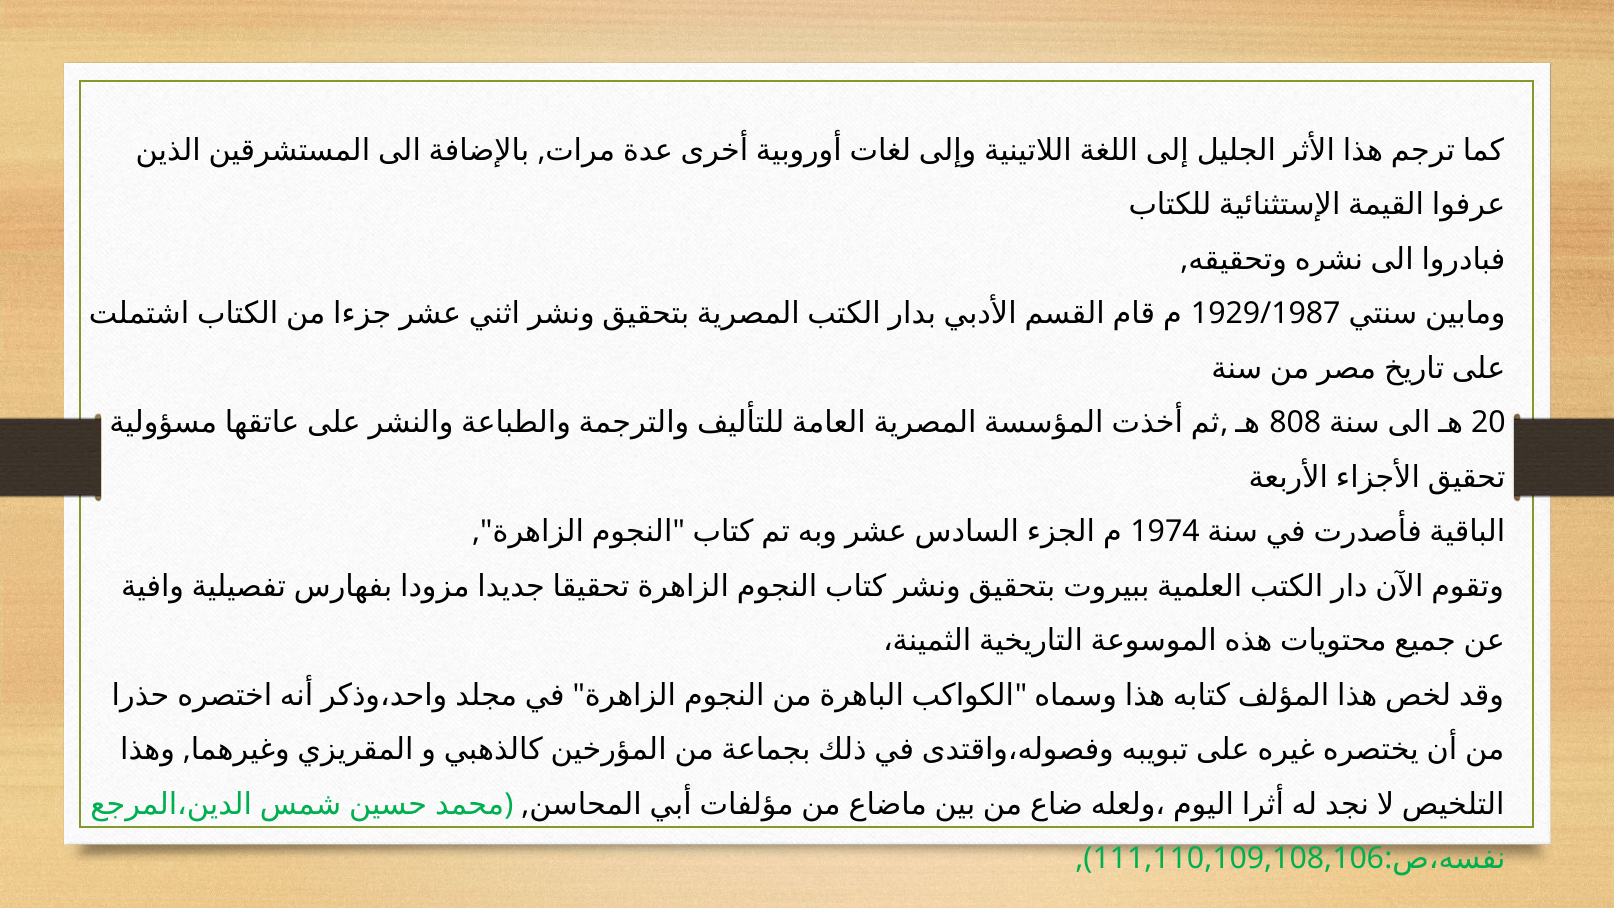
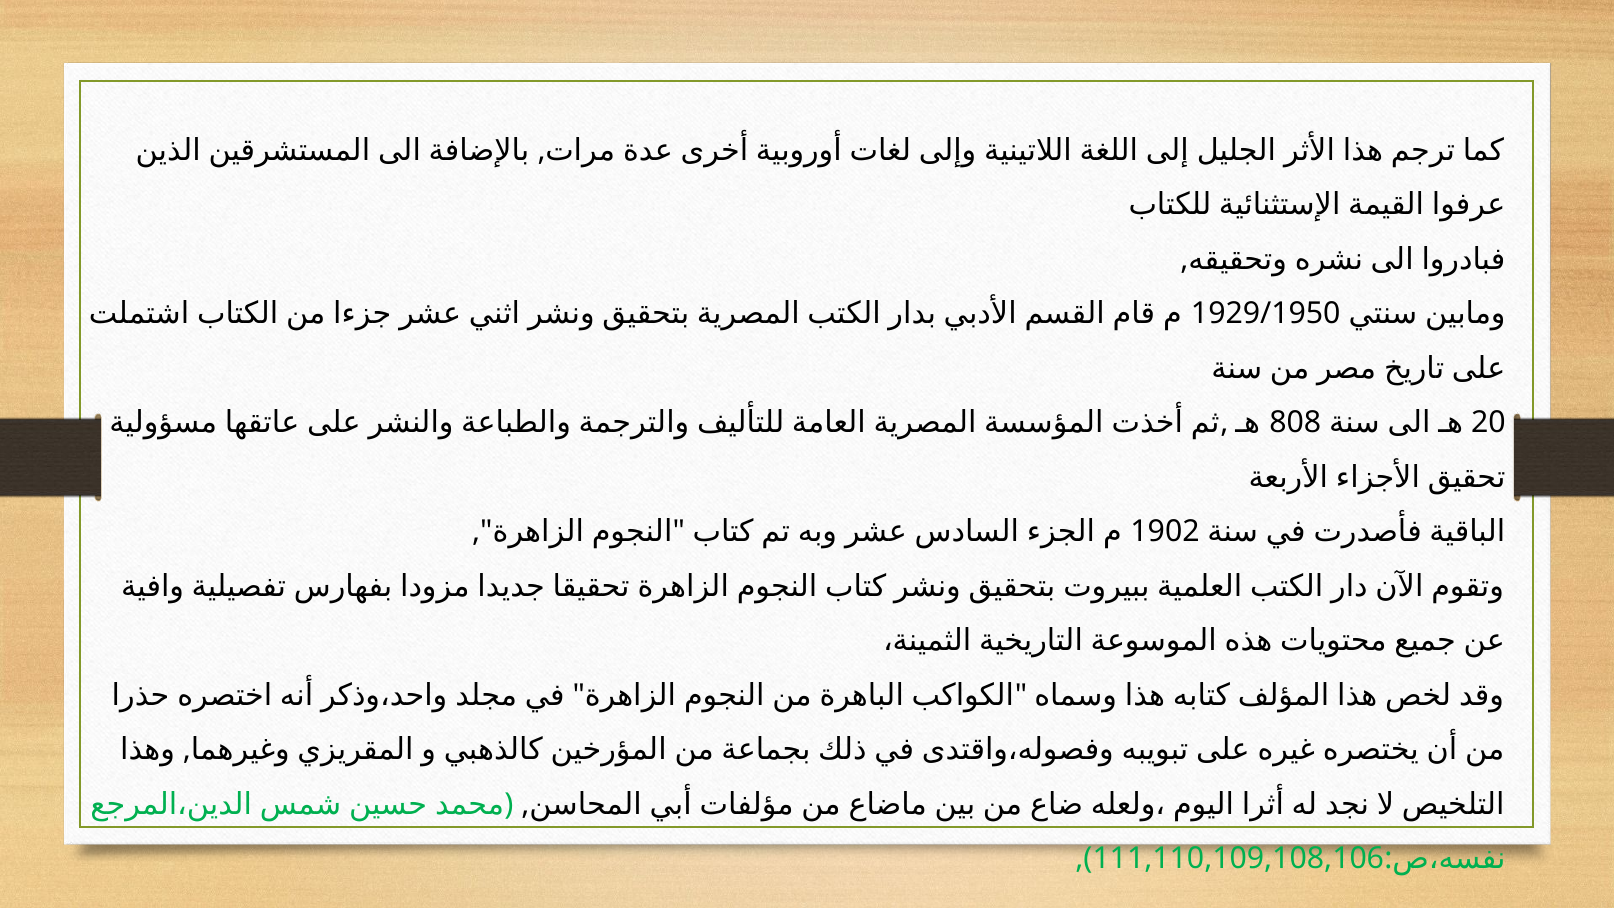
1929/1987: 1929/1987 -> 1929/1950
1974: 1974 -> 1902
